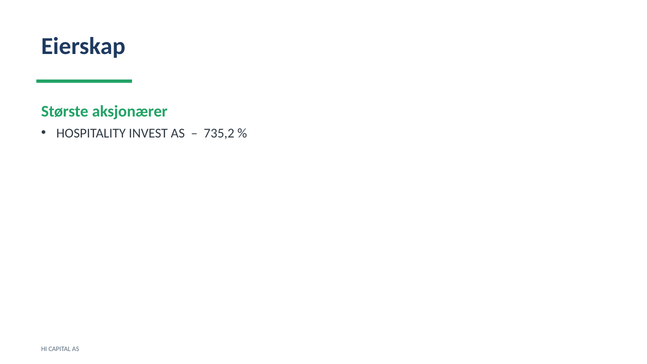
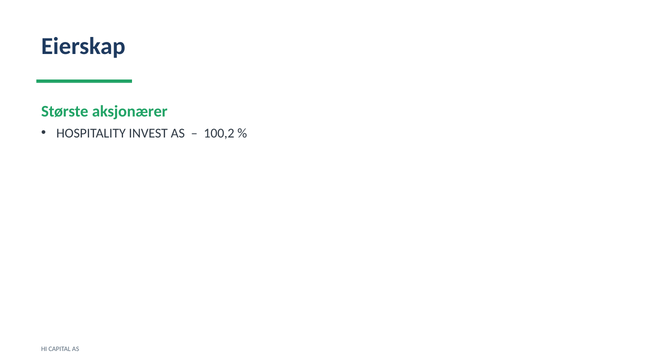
735,2: 735,2 -> 100,2
